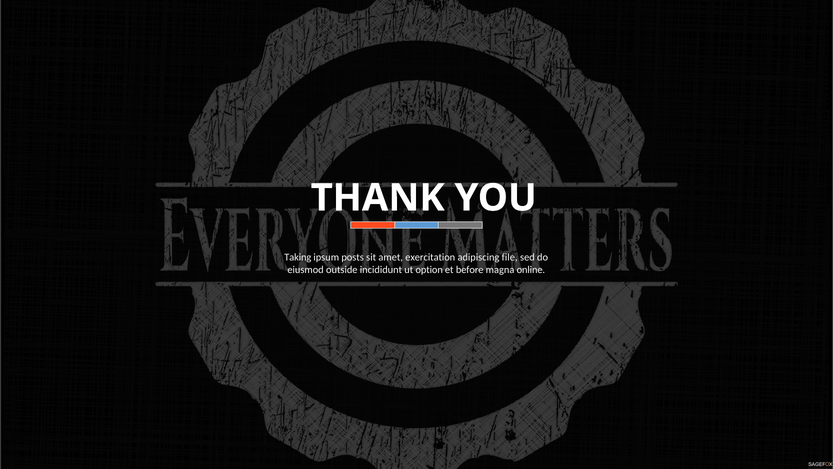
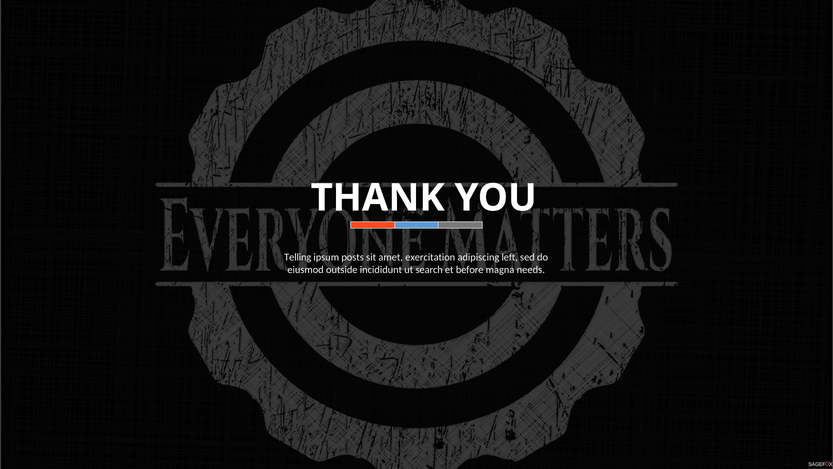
Taking: Taking -> Telling
file: file -> left
option: option -> search
online: online -> needs
